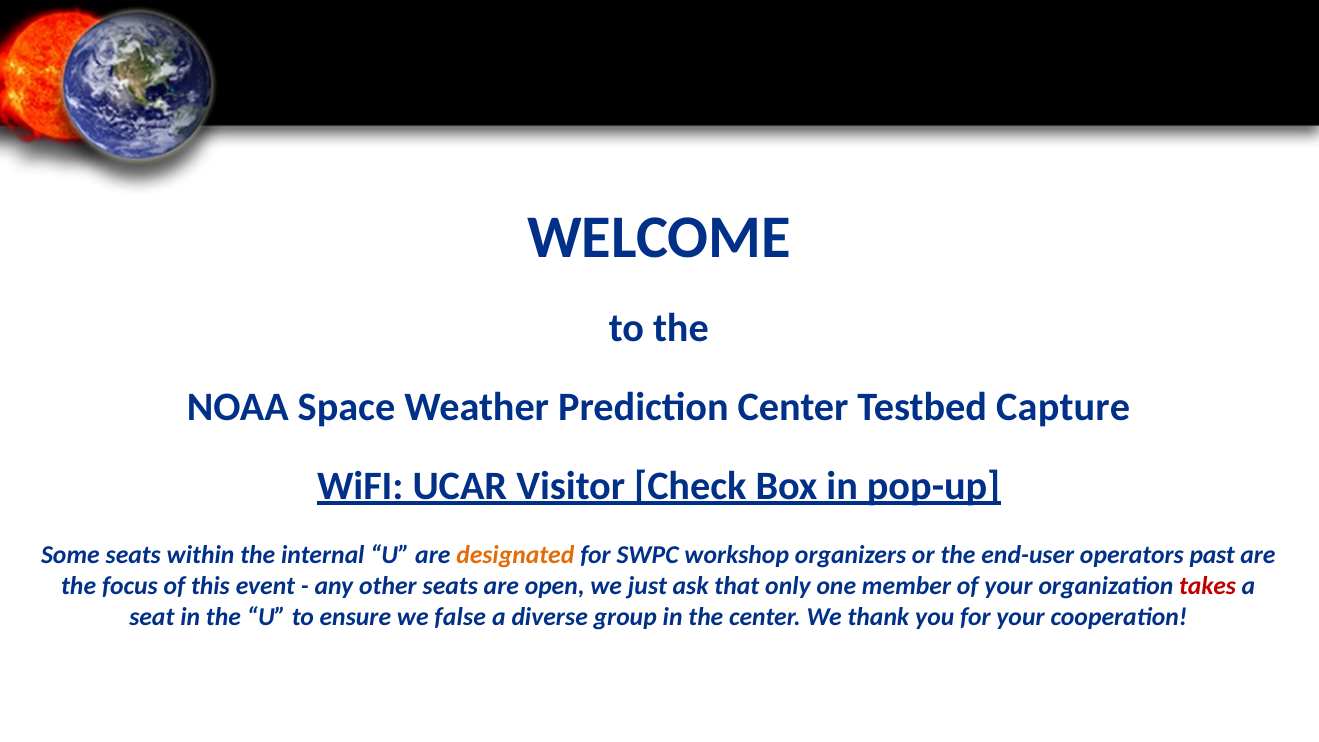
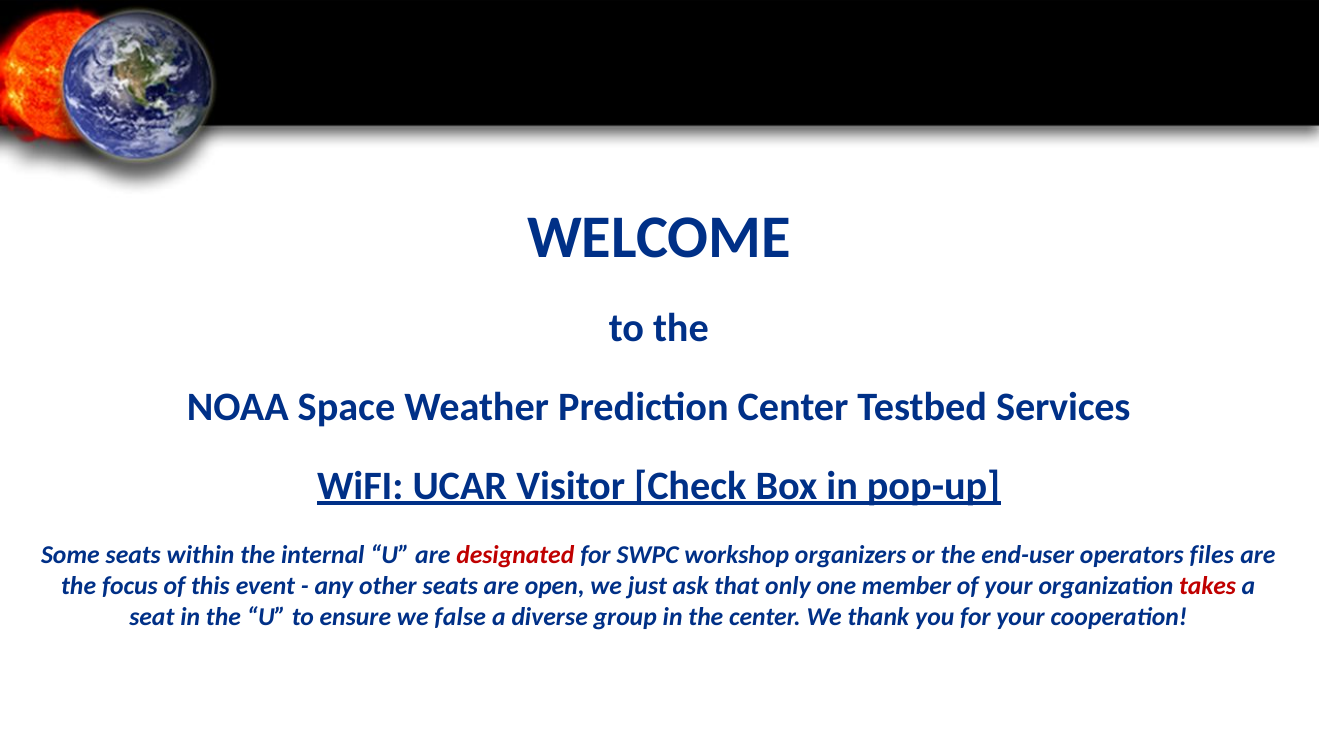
Capture: Capture -> Services
designated colour: orange -> red
past: past -> files
